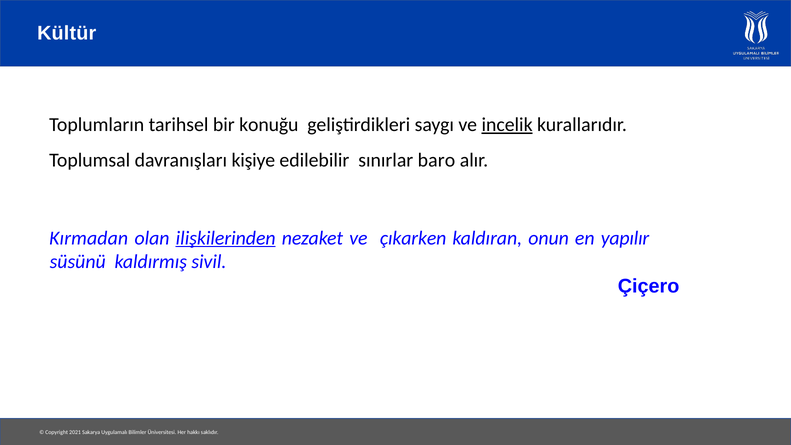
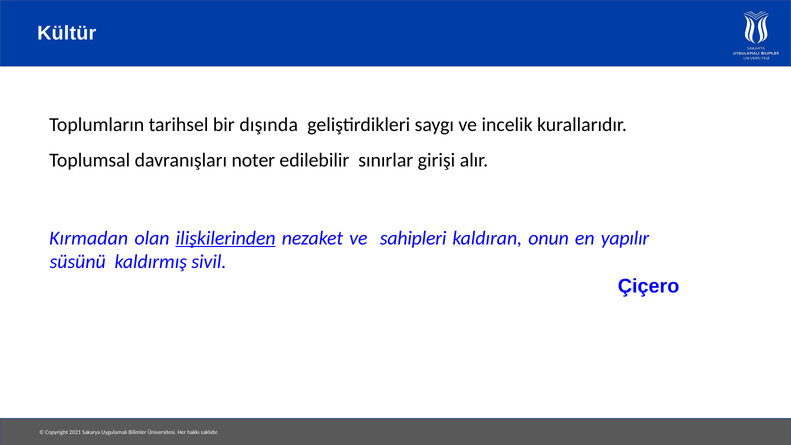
konuğu: konuğu -> dışında
incelik underline: present -> none
kişiye: kişiye -> noter
baro: baro -> girişi
çıkarken: çıkarken -> sahipleri
